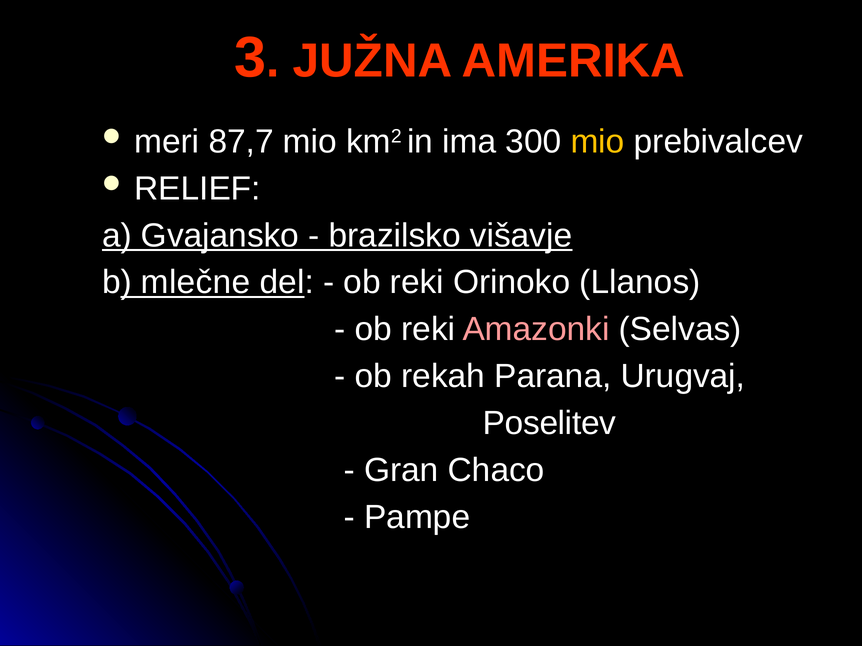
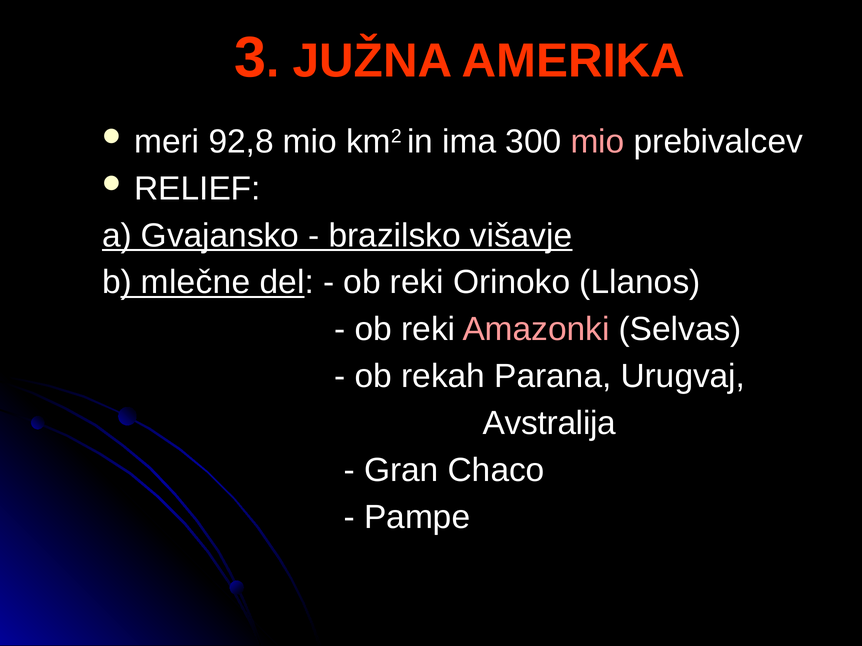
87,7: 87,7 -> 92,8
mio at (598, 142) colour: yellow -> pink
Poselitev: Poselitev -> Avstralija
